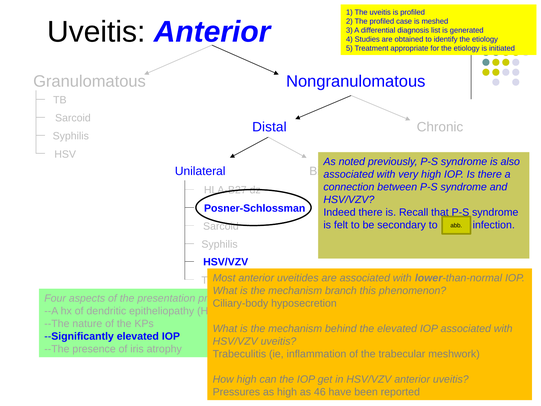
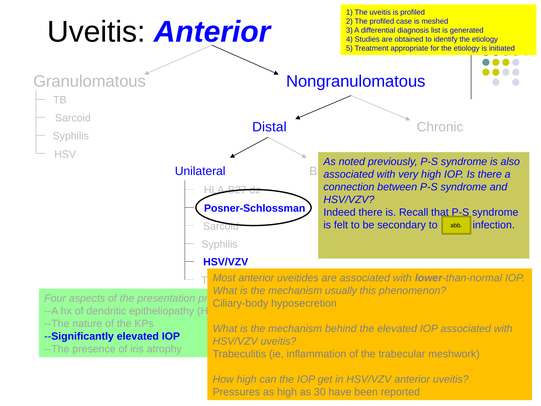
branch: branch -> usually
46: 46 -> 30
